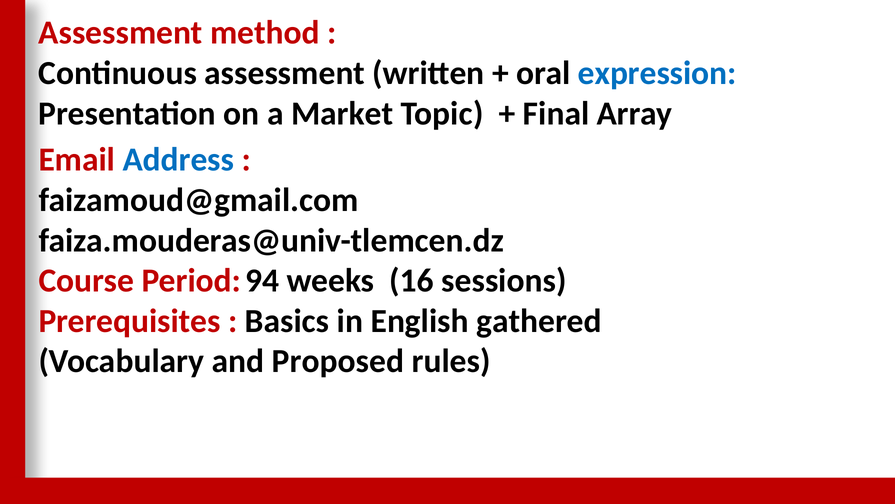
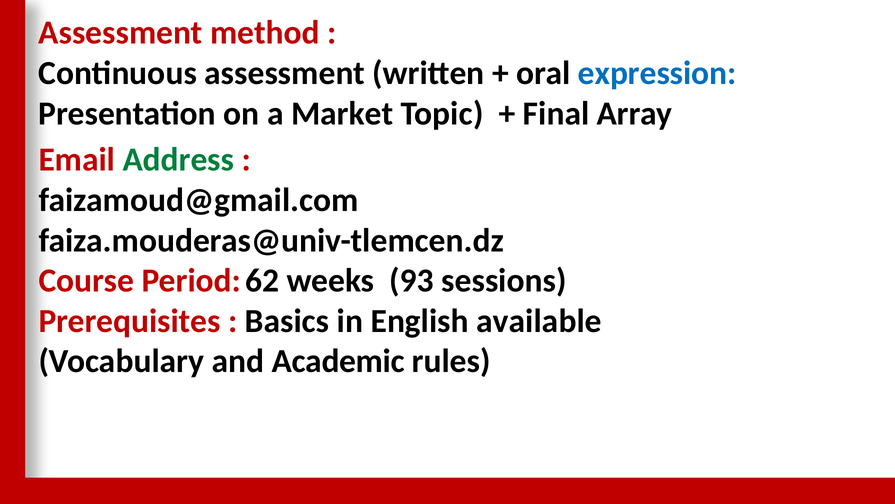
Address colour: blue -> green
94: 94 -> 62
16: 16 -> 93
gathered: gathered -> available
Proposed: Proposed -> Academic
